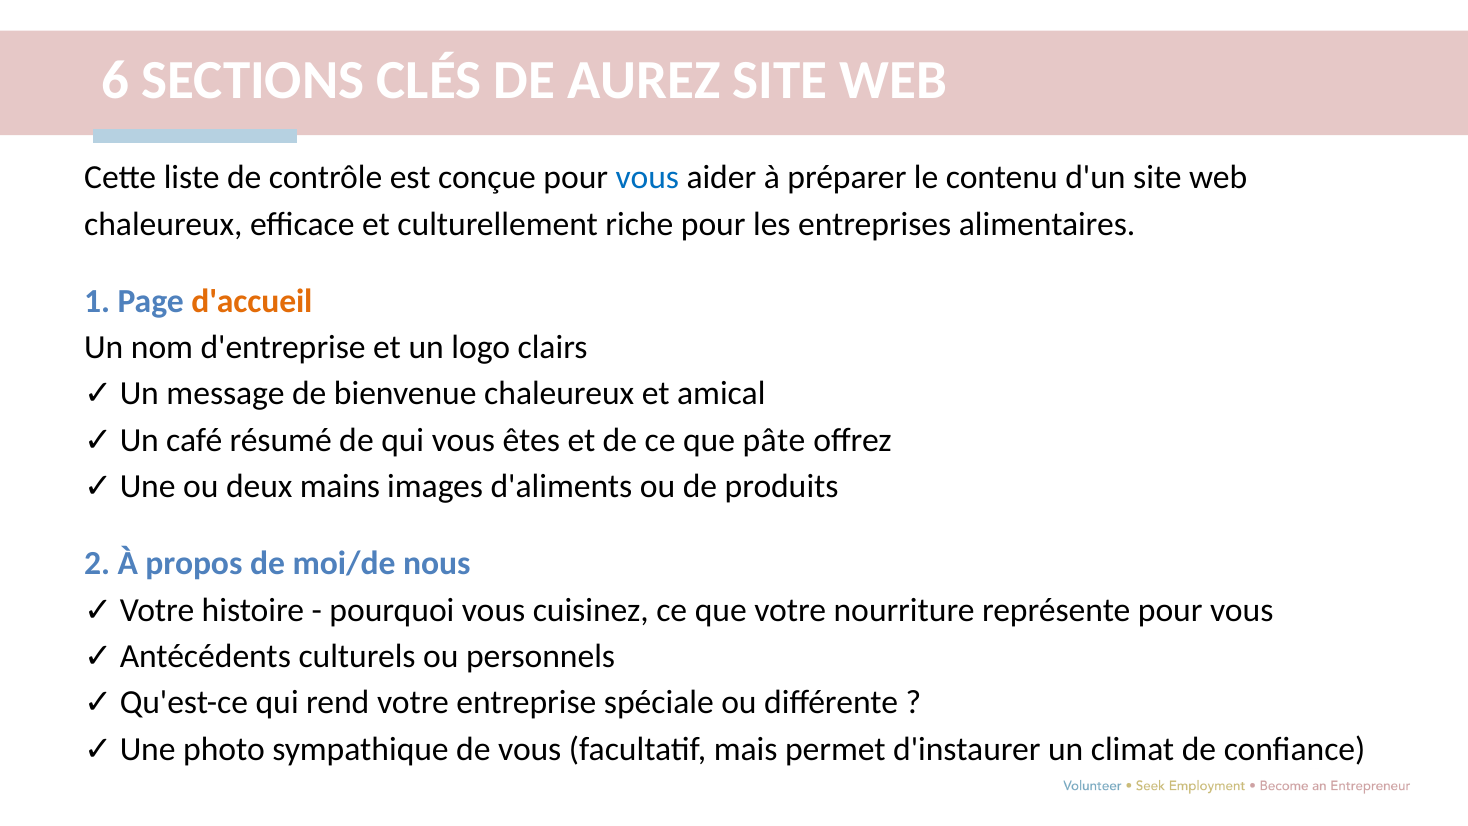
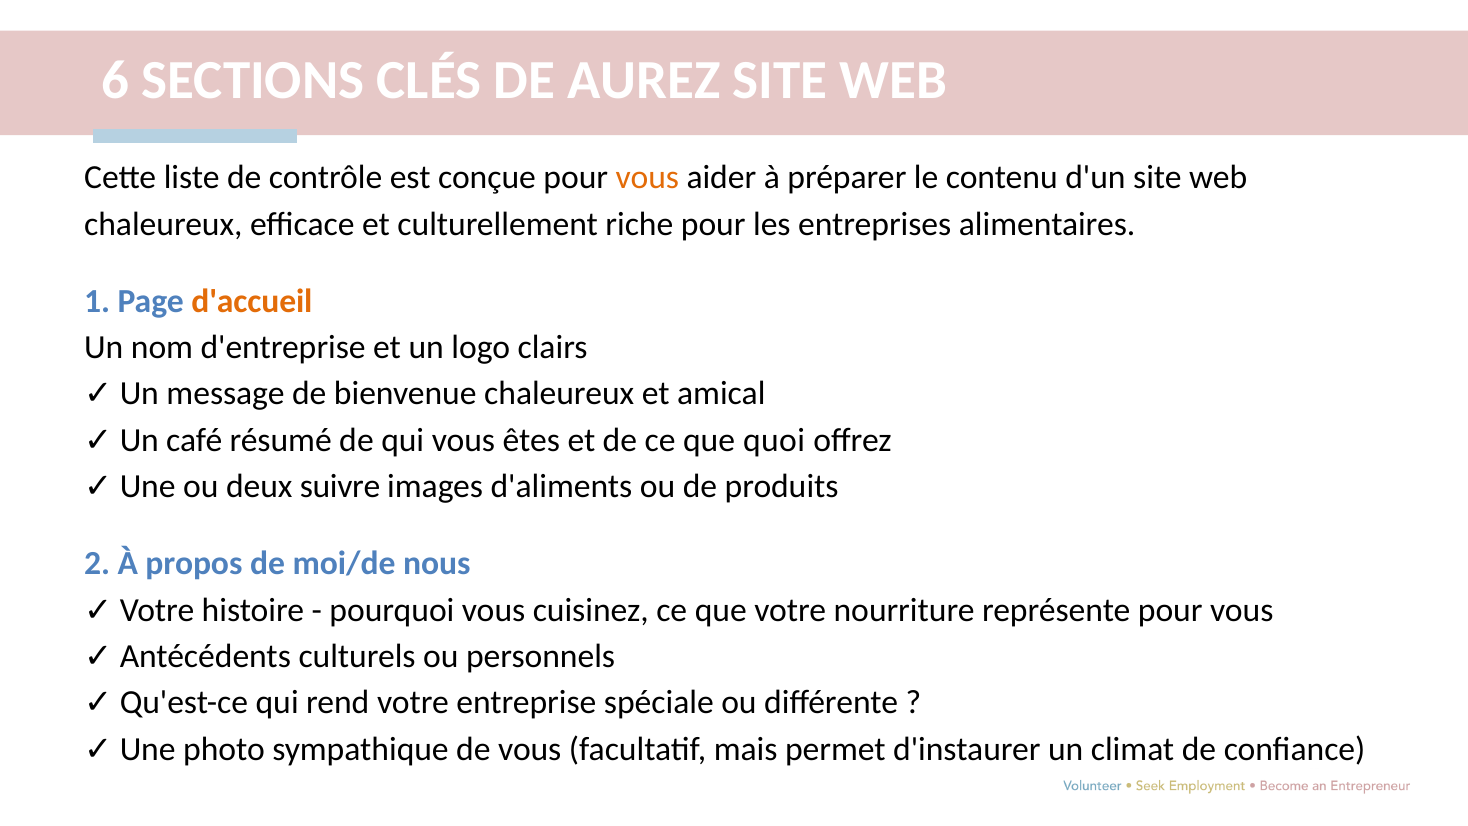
vous at (647, 177) colour: blue -> orange
pâte: pâte -> quoi
mains: mains -> suivre
